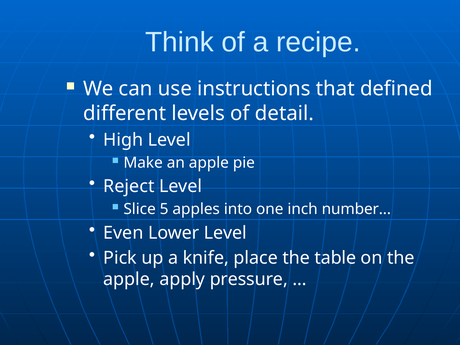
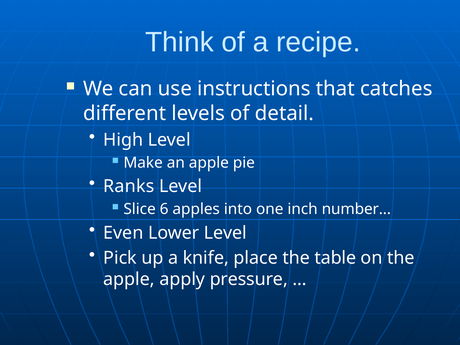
defined: defined -> catches
Reject: Reject -> Ranks
5: 5 -> 6
